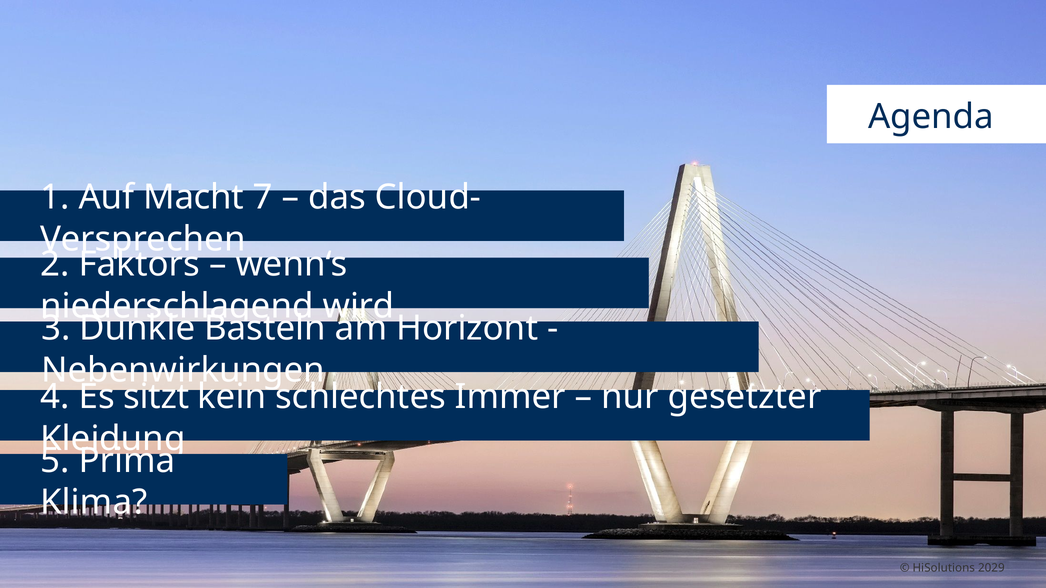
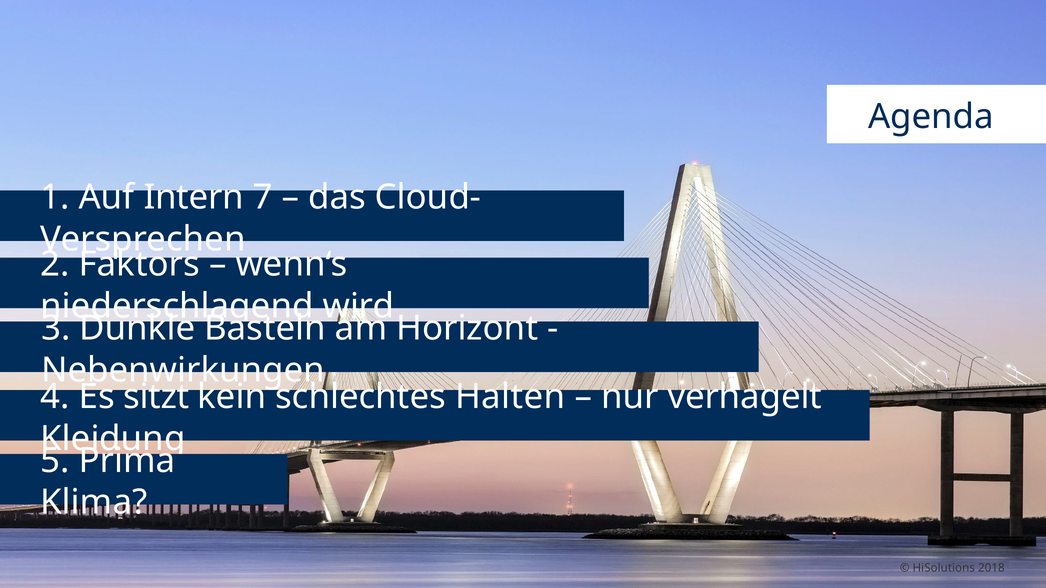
Macht: Macht -> Intern
Immer: Immer -> Halten
gesetzter: gesetzter -> verhagelt
2029: 2029 -> 2018
